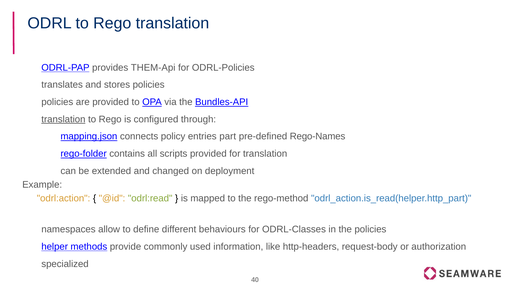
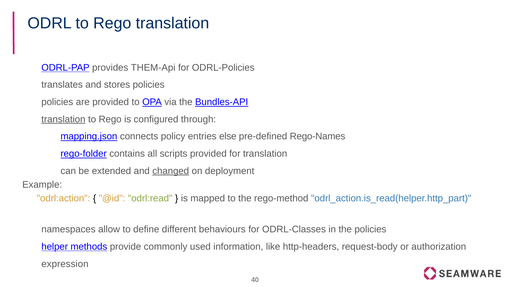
part: part -> else
changed underline: none -> present
specialized: specialized -> expression
